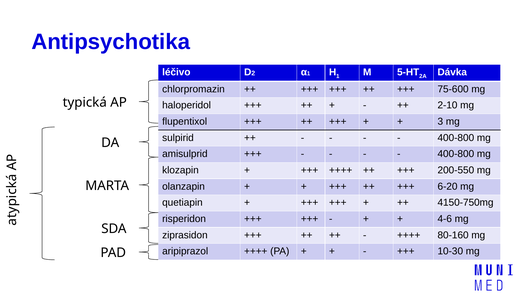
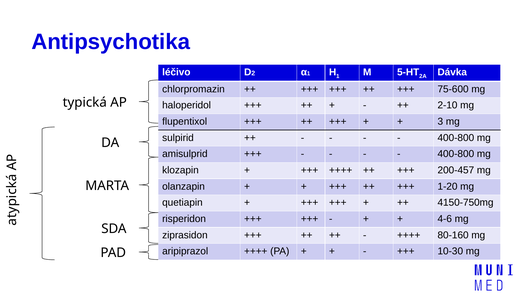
200-550: 200-550 -> 200-457
6-20: 6-20 -> 1-20
